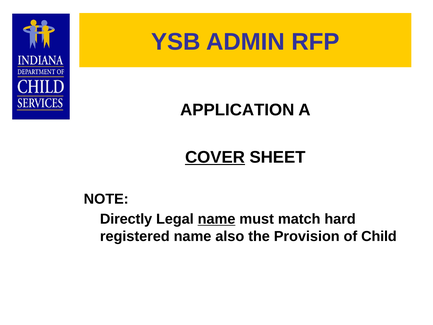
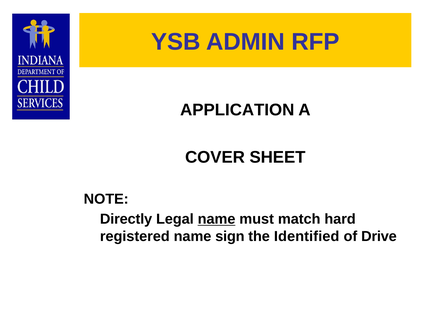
COVER underline: present -> none
also: also -> sign
Provision: Provision -> Identified
Child: Child -> Drive
